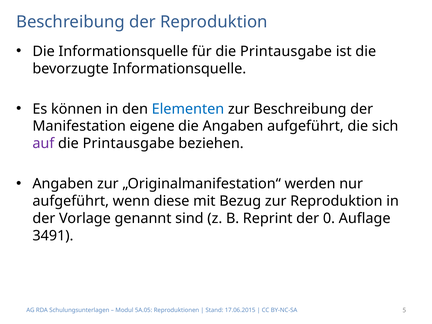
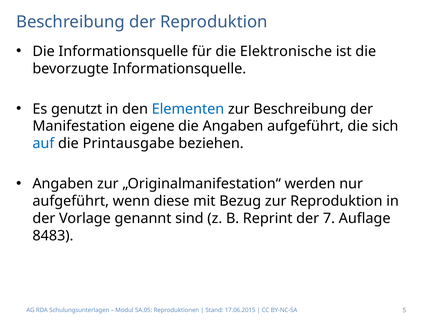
für die Printausgabe: Printausgabe -> Elektronische
können: können -> genutzt
auf colour: purple -> blue
0: 0 -> 7
3491: 3491 -> 8483
